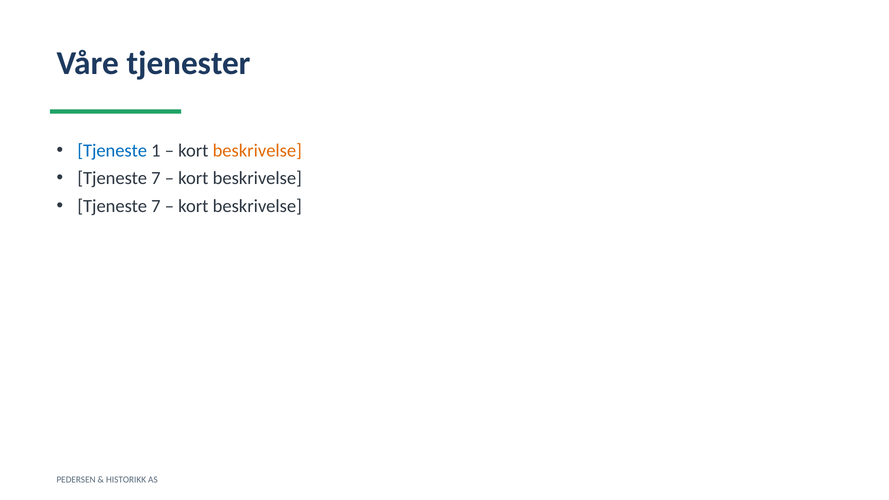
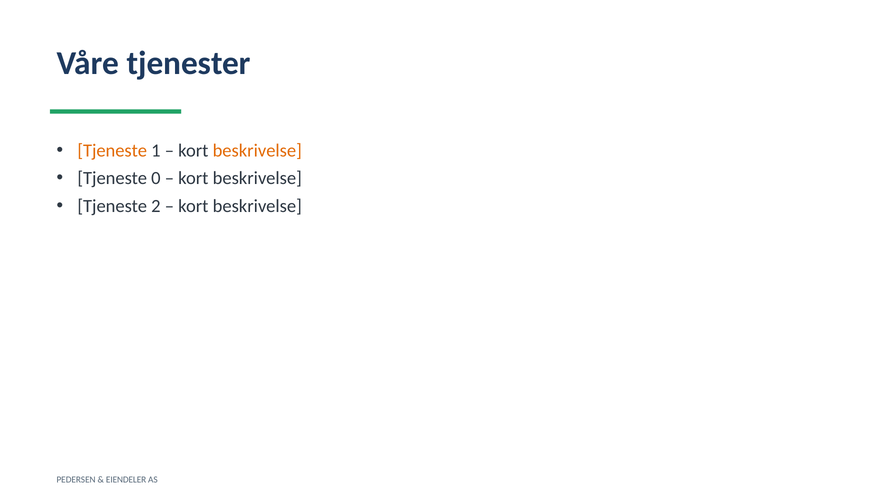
Tjeneste at (112, 151) colour: blue -> orange
7 at (156, 178): 7 -> 0
7 at (156, 206): 7 -> 2
HISTORIKK: HISTORIKK -> EIENDELER
